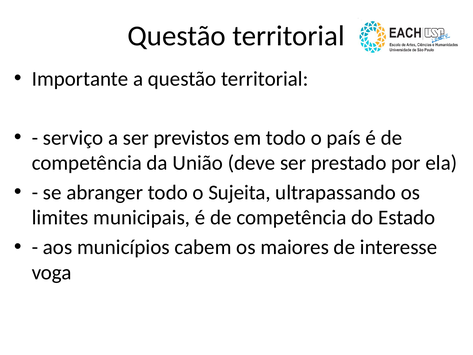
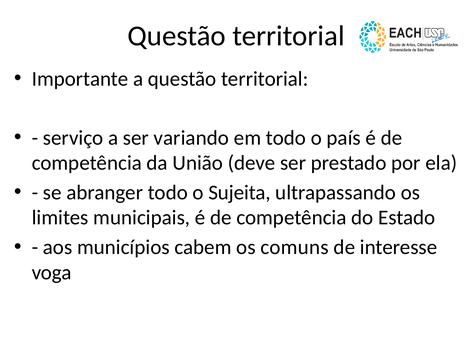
previstos: previstos -> variando
maiores: maiores -> comuns
